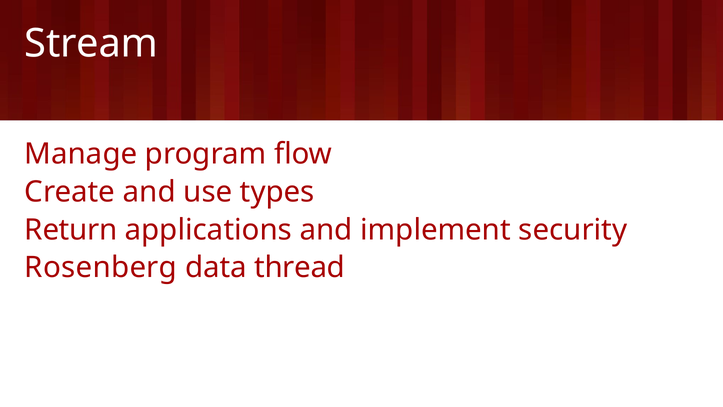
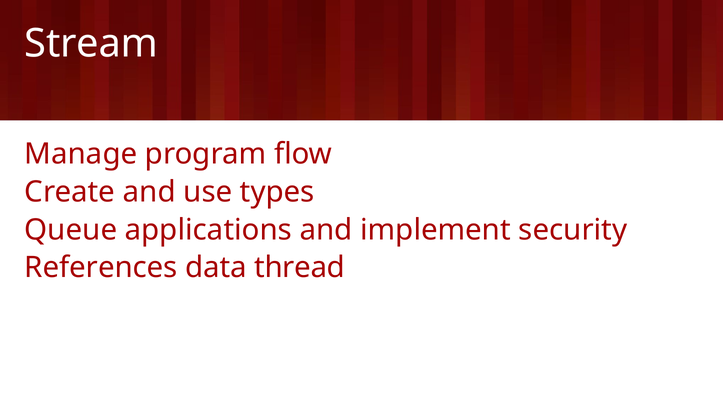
Return: Return -> Queue
Rosenberg: Rosenberg -> References
